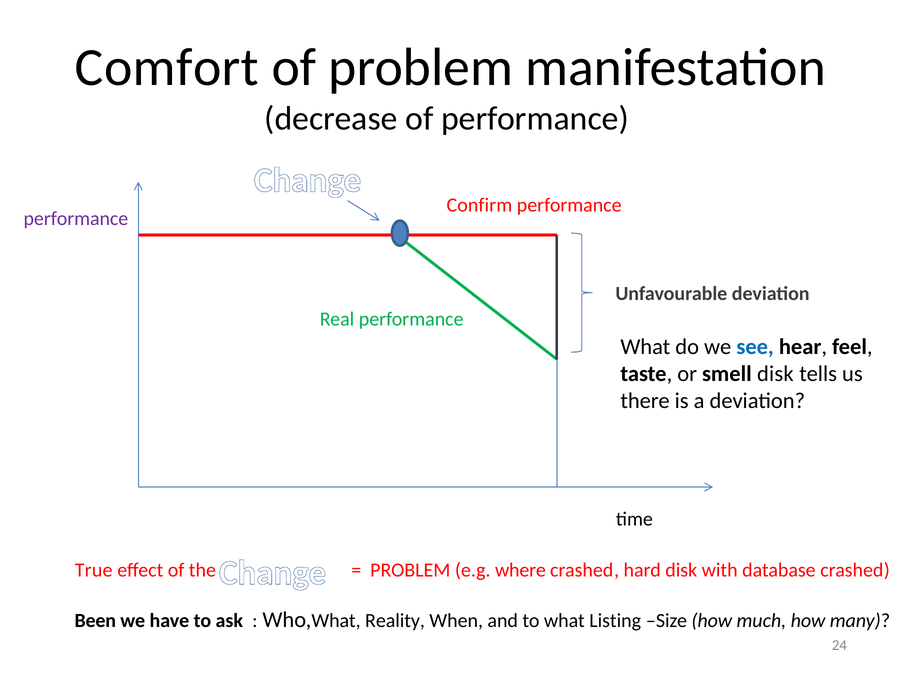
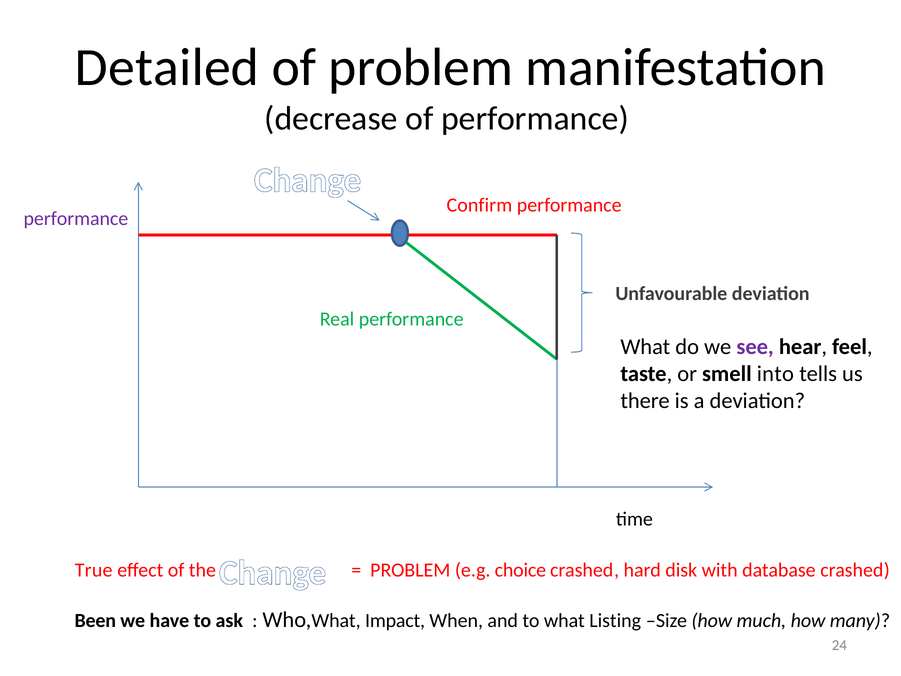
Comfort: Comfort -> Detailed
see colour: blue -> purple
smell disk: disk -> into
where: where -> choice
Reality: Reality -> Impact
